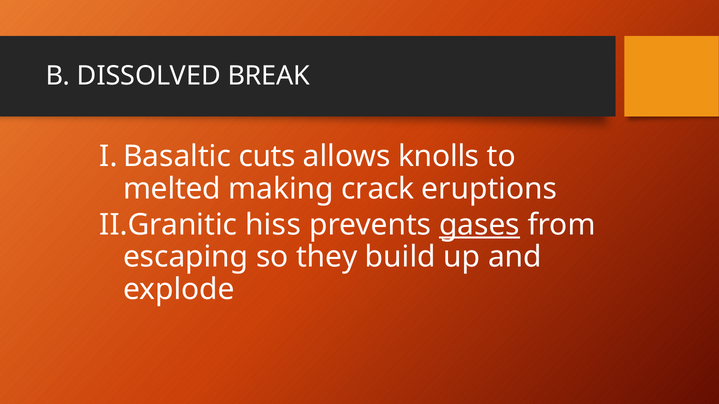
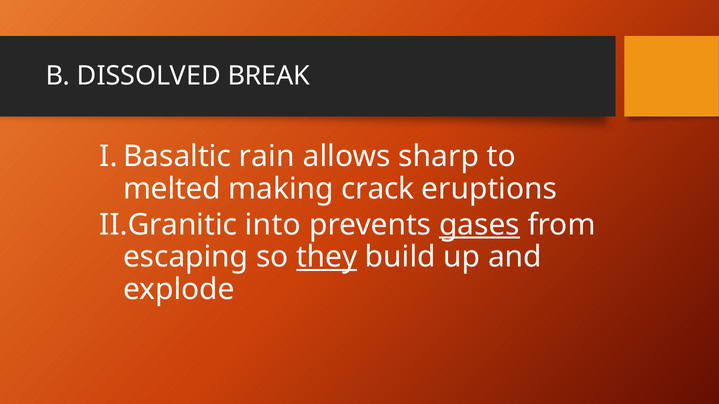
cuts: cuts -> rain
knolls: knolls -> sharp
hiss: hiss -> into
they underline: none -> present
